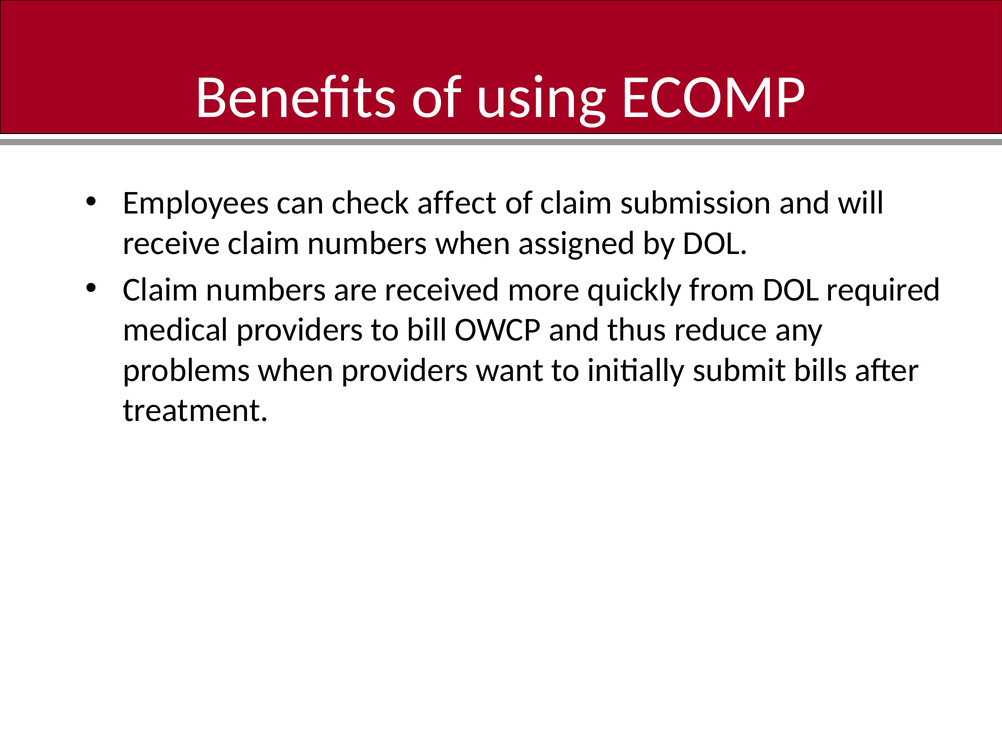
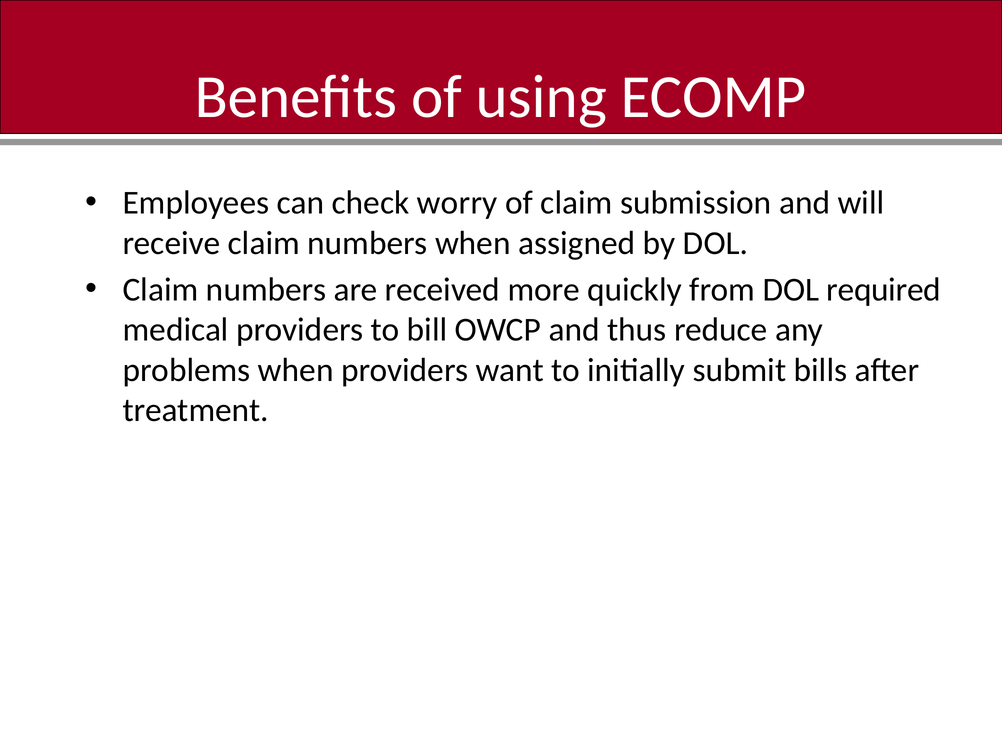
affect: affect -> worry
